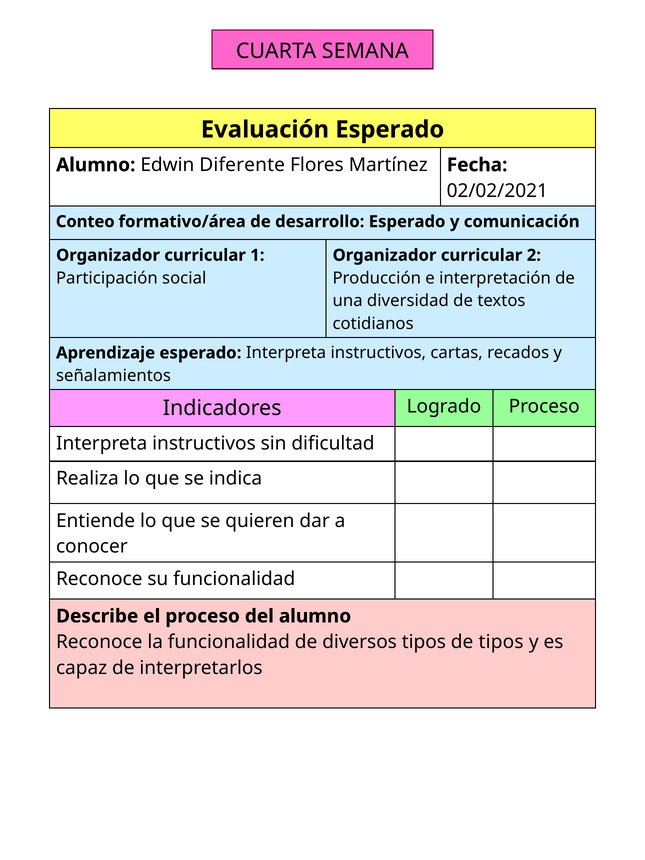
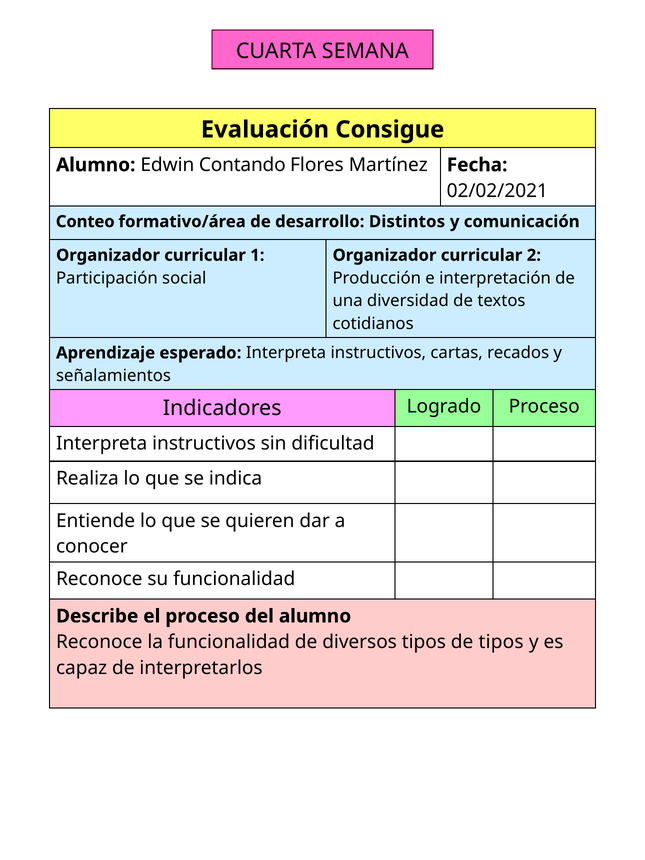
Evaluación Esperado: Esperado -> Consigue
Diferente: Diferente -> Contando
desarrollo Esperado: Esperado -> Distintos
